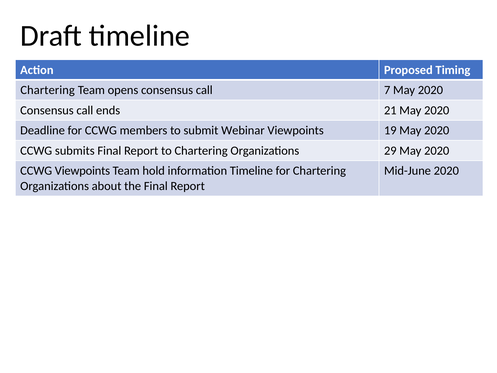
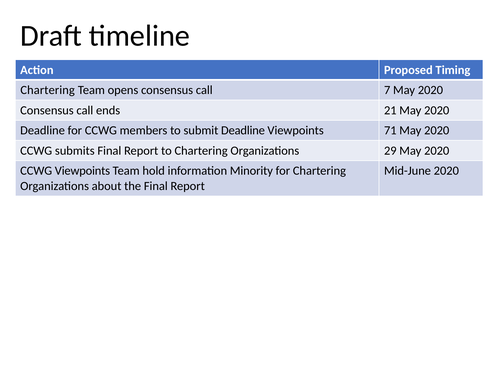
submit Webinar: Webinar -> Deadline
19: 19 -> 71
information Timeline: Timeline -> Minority
